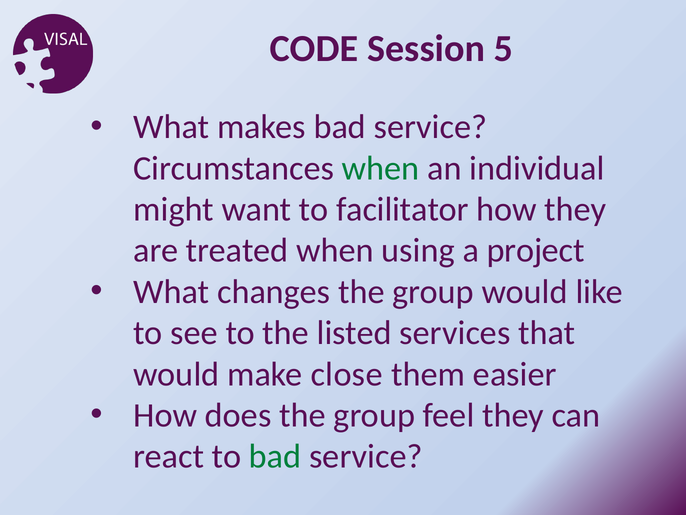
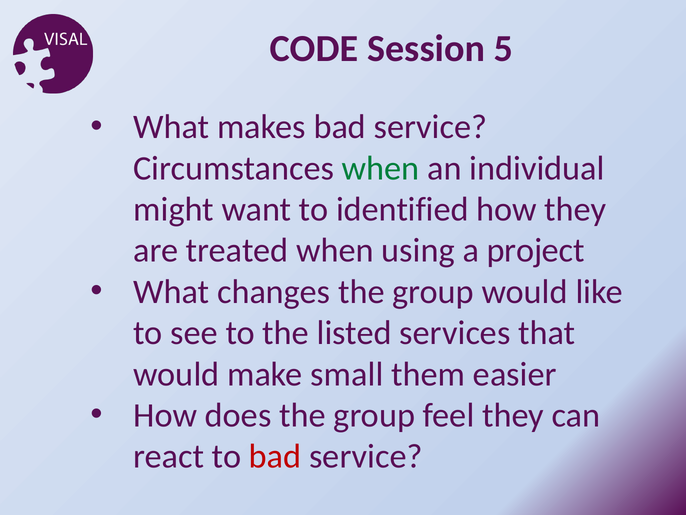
facilitator: facilitator -> identified
close: close -> small
bad at (275, 456) colour: green -> red
